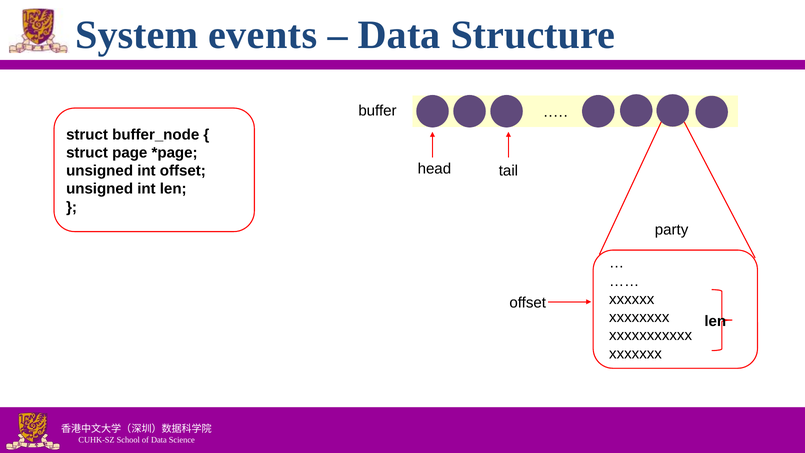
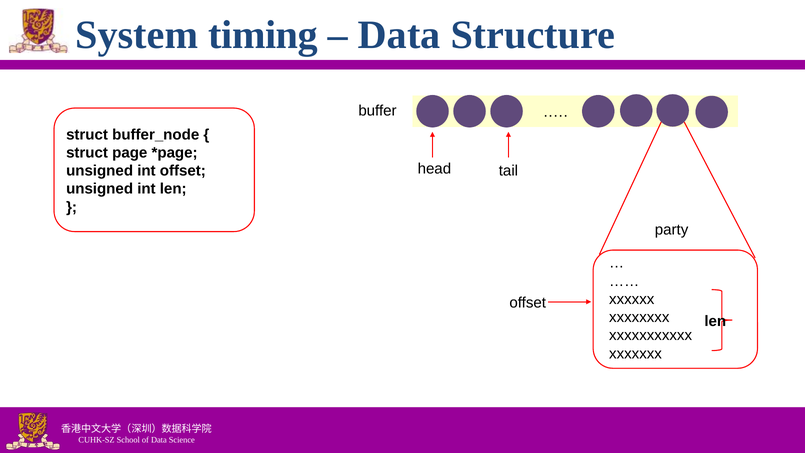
events: events -> timing
